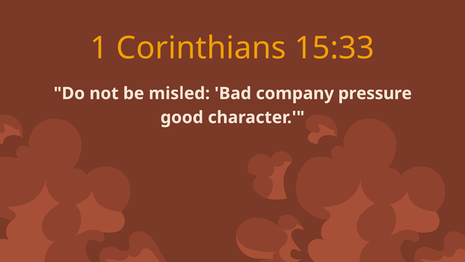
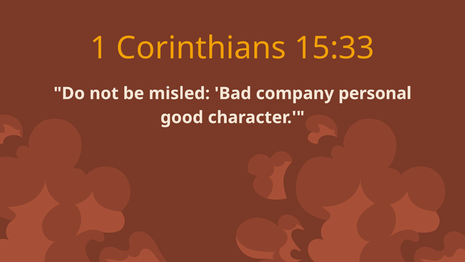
pressure: pressure -> personal
